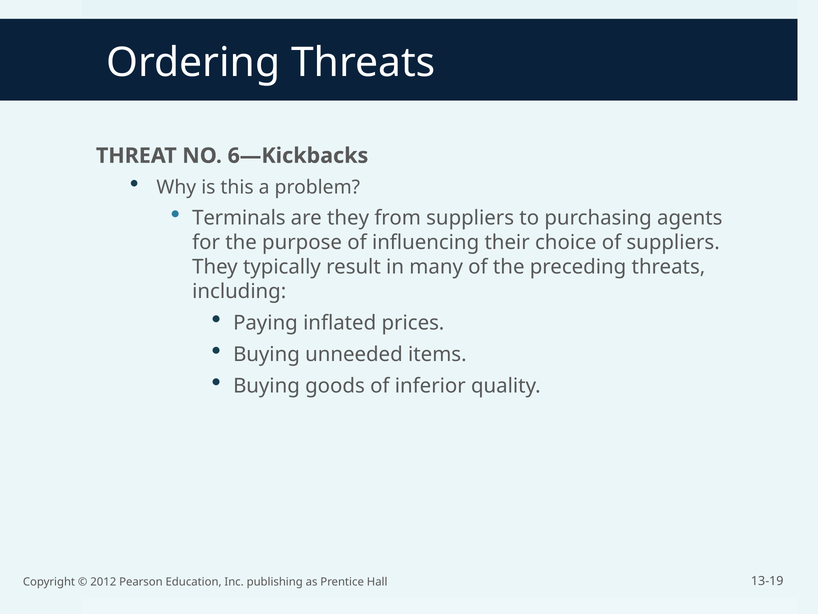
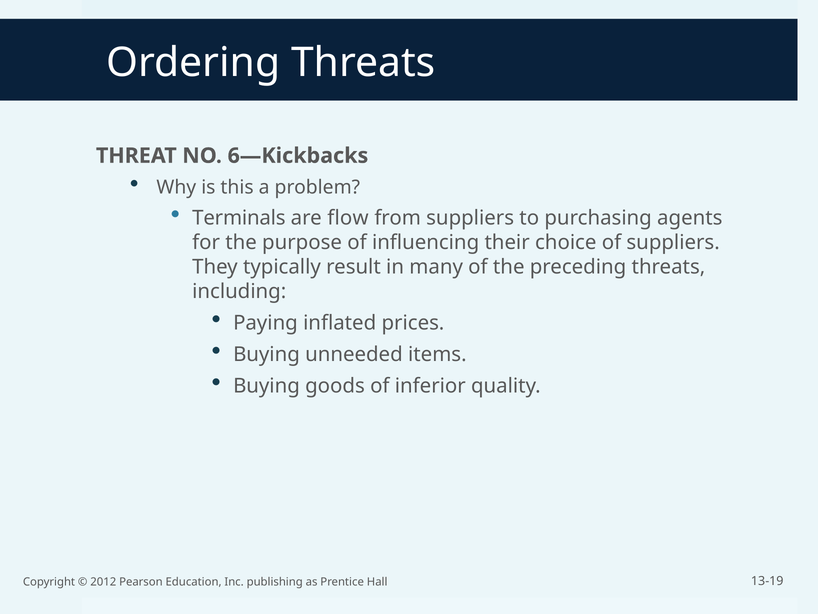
are they: they -> flow
